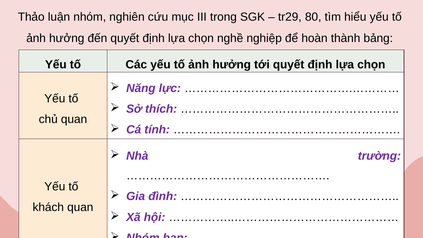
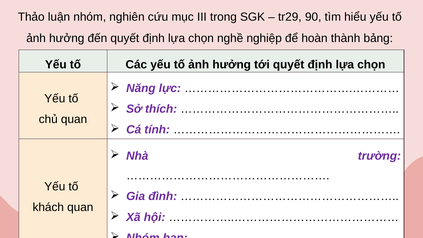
80: 80 -> 90
